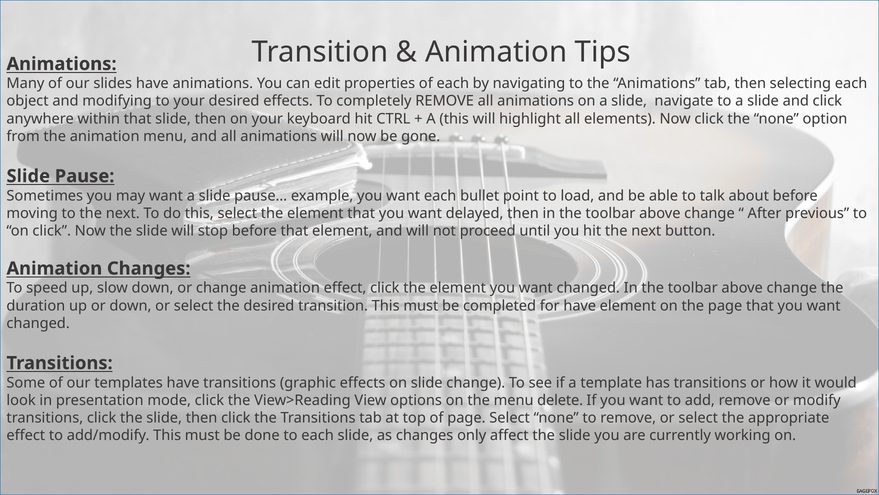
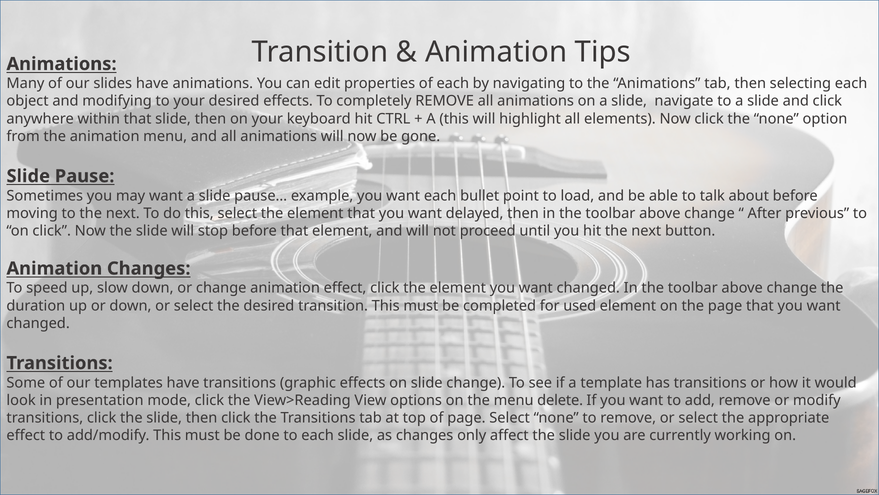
for have: have -> used
